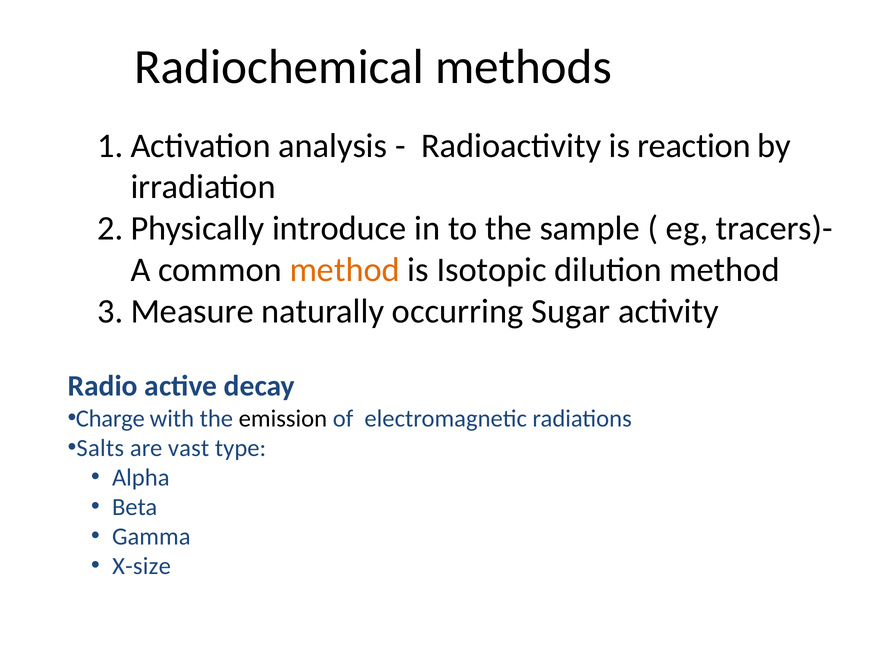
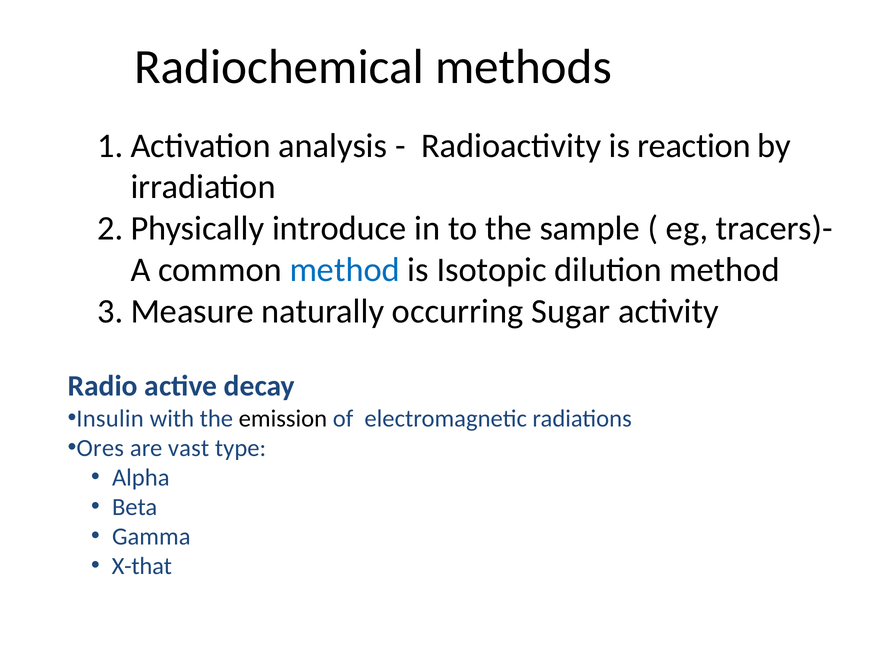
method at (345, 270) colour: orange -> blue
Charge: Charge -> Insulin
Salts: Salts -> Ores
X-size: X-size -> X-that
